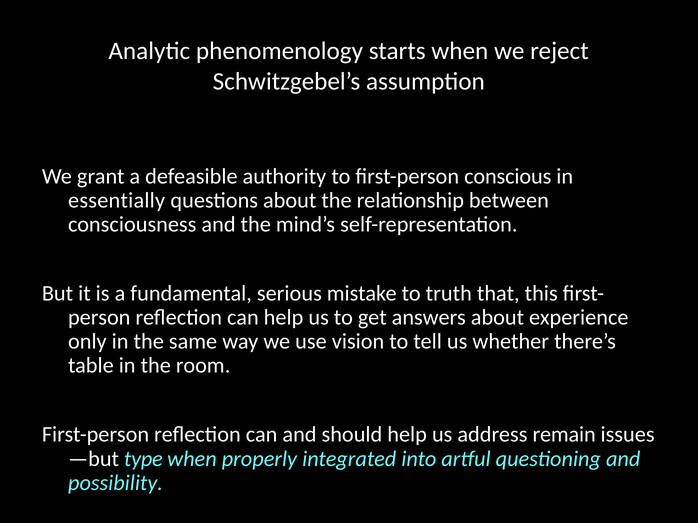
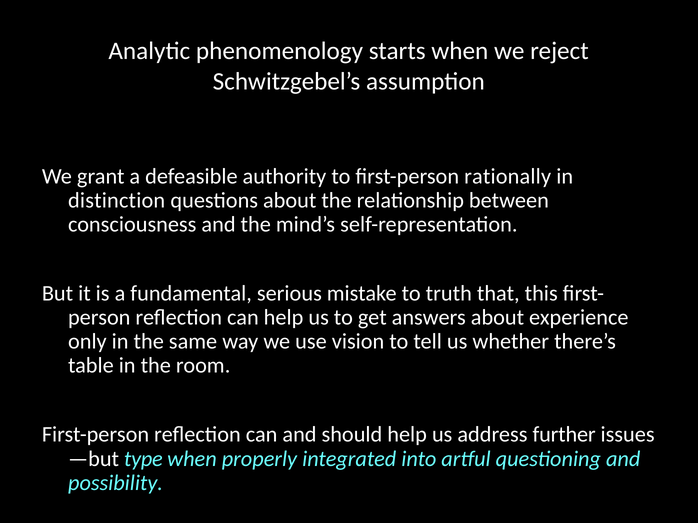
conscious: conscious -> rationally
essentially: essentially -> distinction
remain: remain -> further
